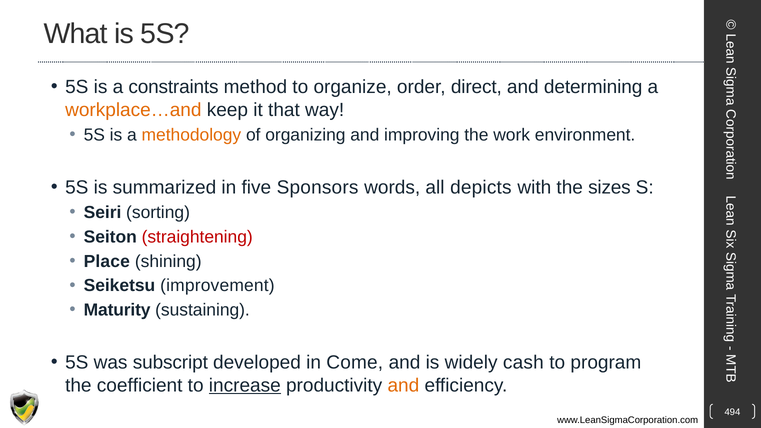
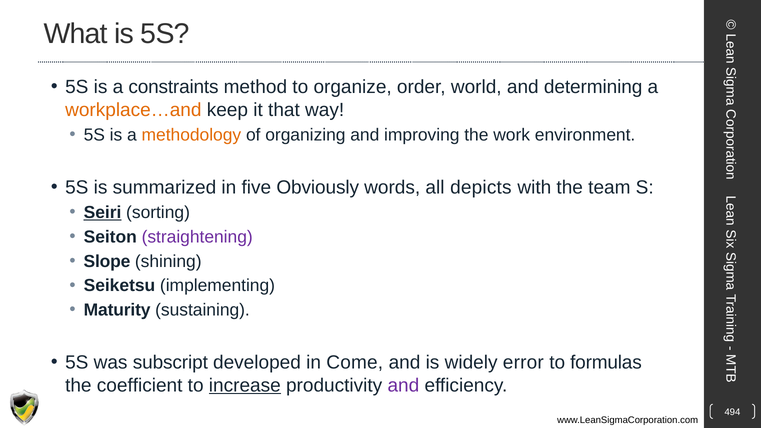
direct: direct -> world
Sponsors: Sponsors -> Obviously
sizes: sizes -> team
Seiri underline: none -> present
straightening colour: red -> purple
Place: Place -> Slope
improvement: improvement -> implementing
cash: cash -> error
program: program -> formulas
and at (403, 385) colour: orange -> purple
